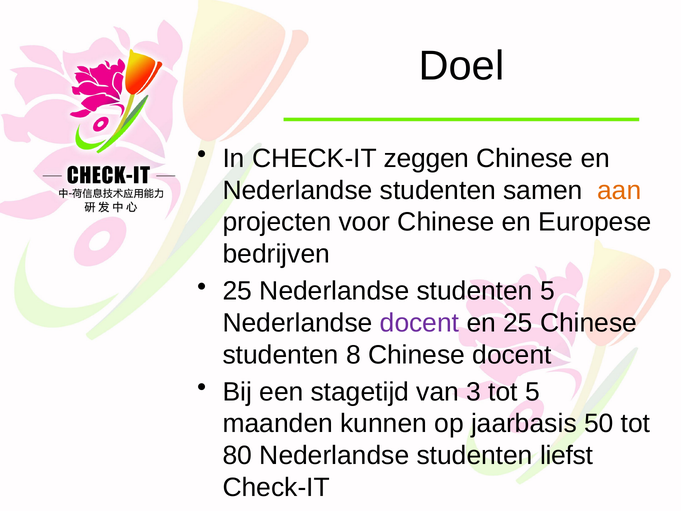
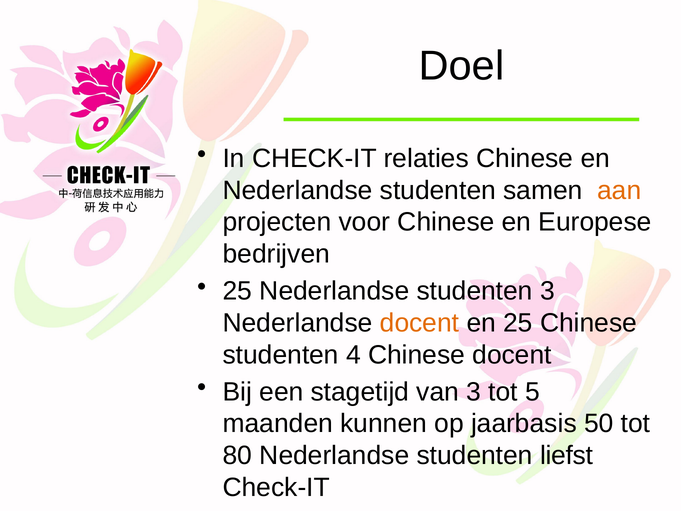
zeggen: zeggen -> relaties
studenten 5: 5 -> 3
docent at (420, 323) colour: purple -> orange
8: 8 -> 4
